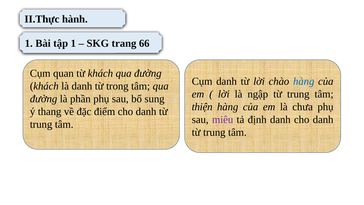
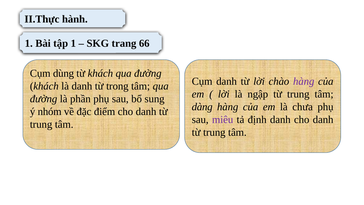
quan: quan -> dùng
hàng at (304, 81) colour: blue -> purple
thiện: thiện -> dàng
thang: thang -> nhóm
